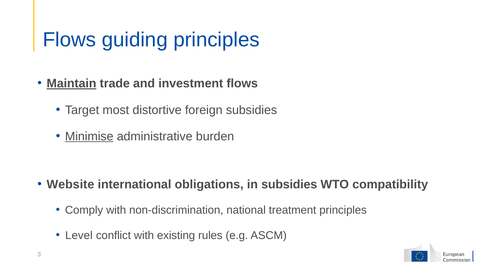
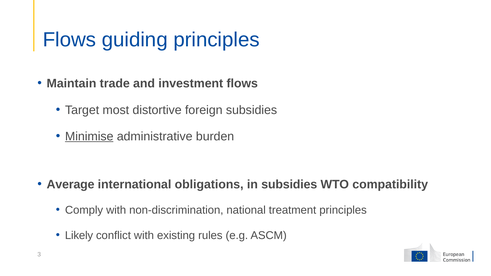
Maintain underline: present -> none
Website: Website -> Average
Level: Level -> Likely
